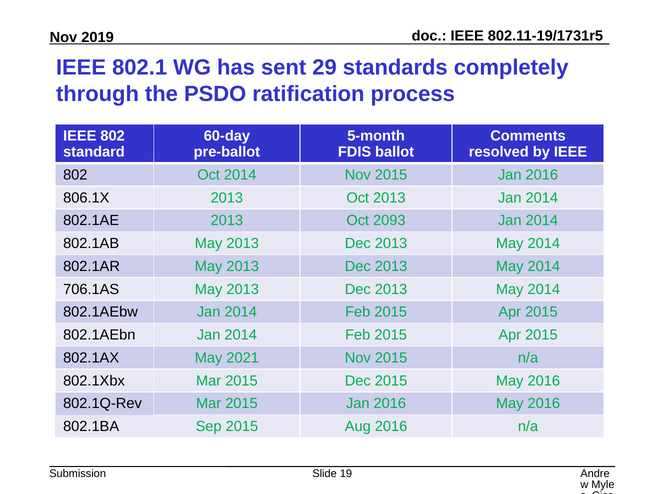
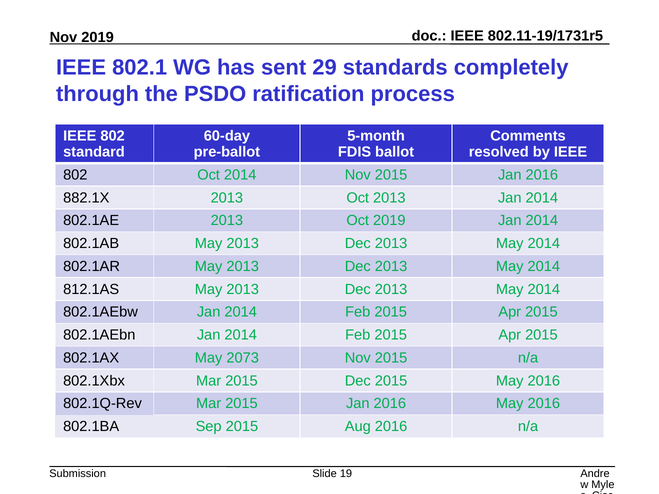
806.1X: 806.1X -> 882.1X
Oct 2093: 2093 -> 2019
706.1AS: 706.1AS -> 812.1AS
2021: 2021 -> 2073
